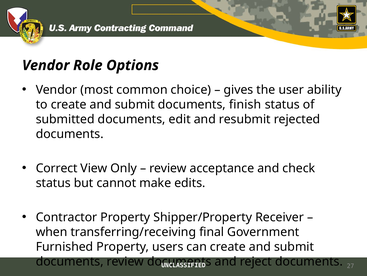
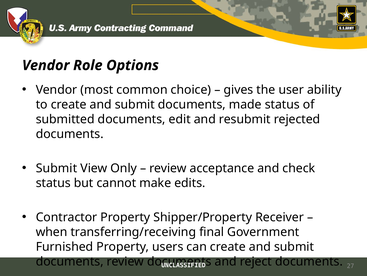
finish: finish -> made
Correct at (57, 168): Correct -> Submit
